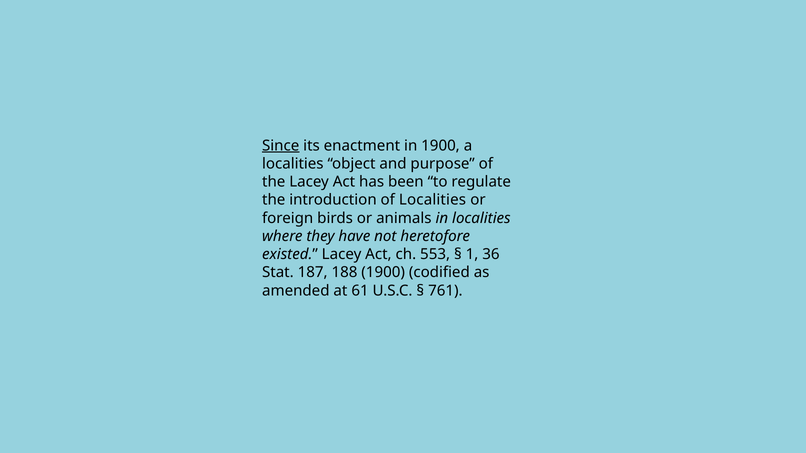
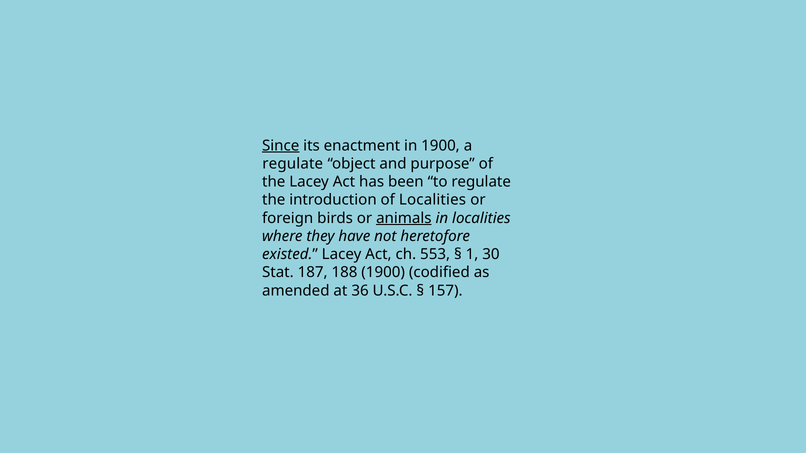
localities at (293, 164): localities -> regulate
animals underline: none -> present
36: 36 -> 30
61: 61 -> 36
761: 761 -> 157
